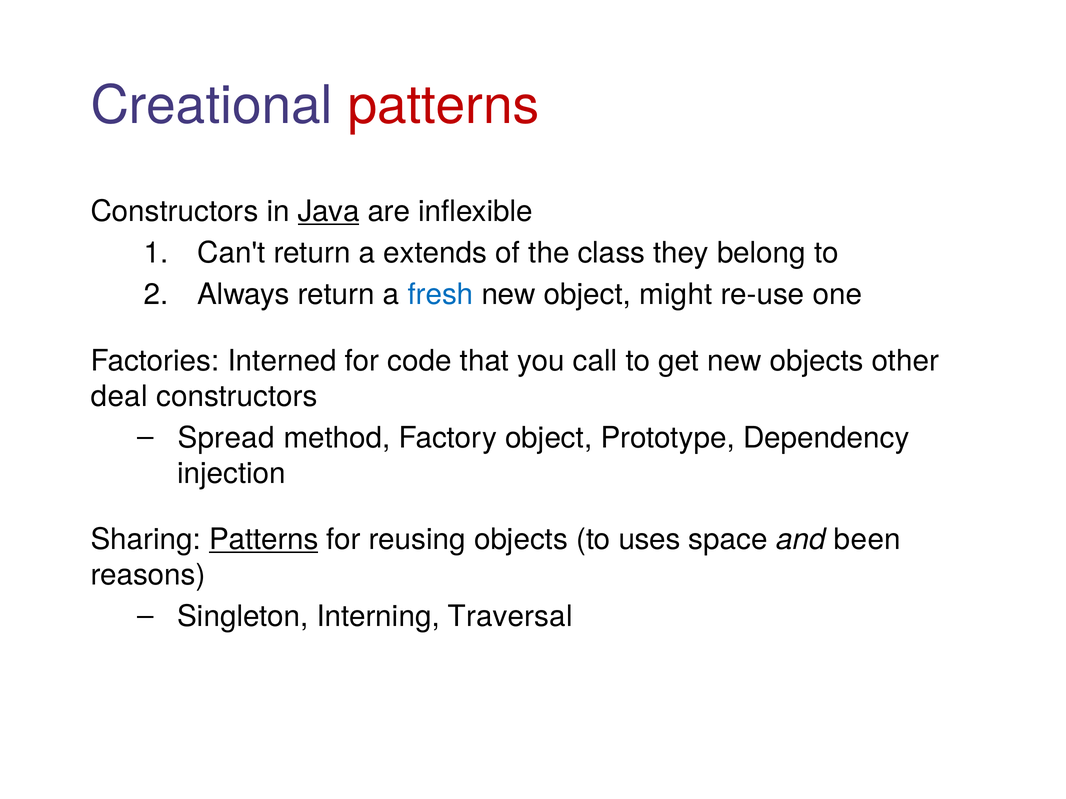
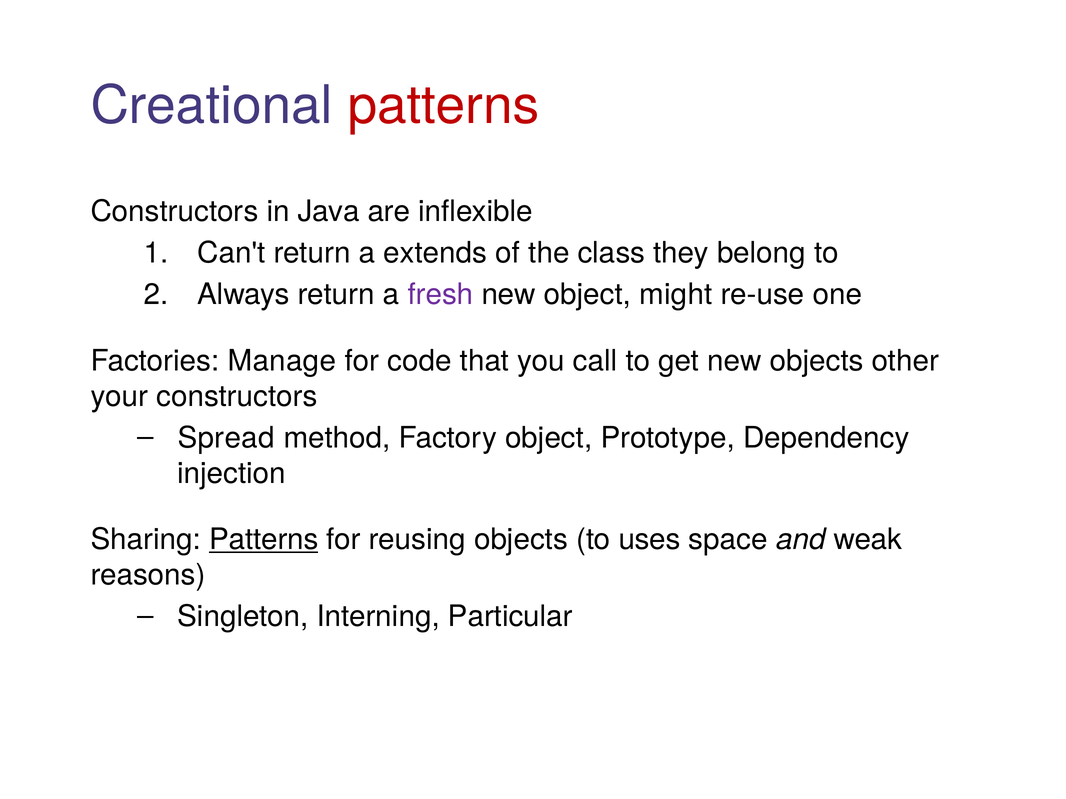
Java underline: present -> none
fresh colour: blue -> purple
Interned: Interned -> Manage
deal: deal -> your
been: been -> weak
Traversal: Traversal -> Particular
